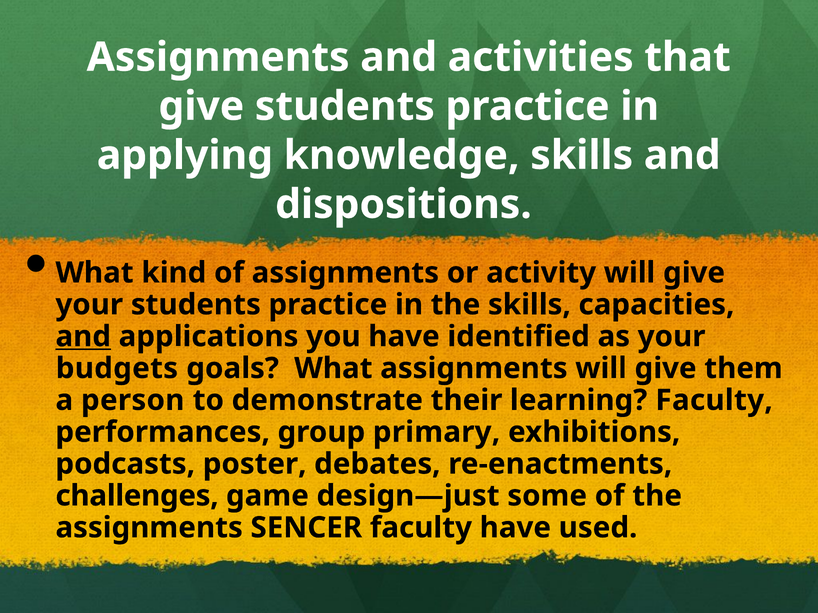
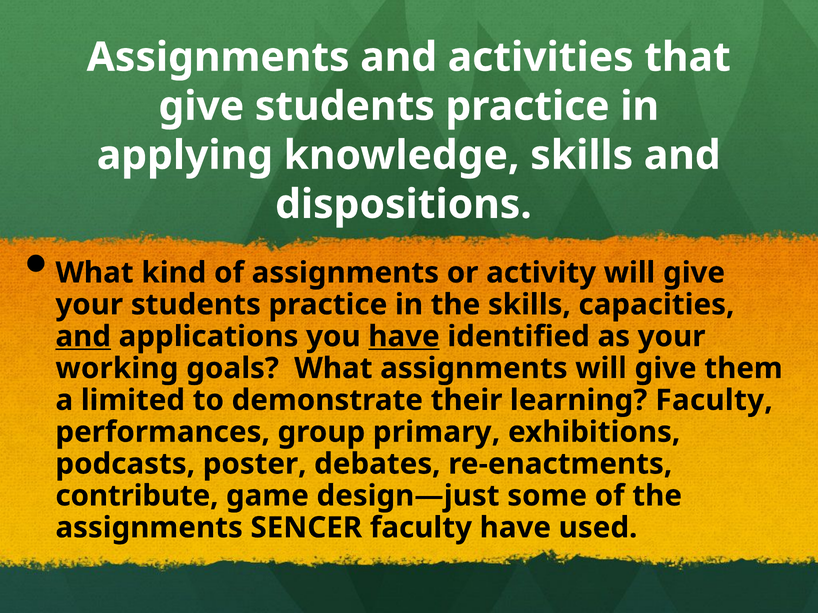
have at (404, 337) underline: none -> present
budgets: budgets -> working
person: person -> limited
challenges: challenges -> contribute
